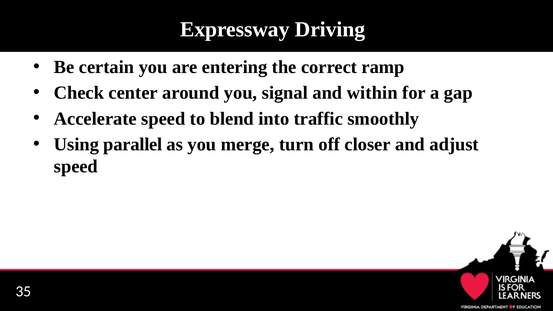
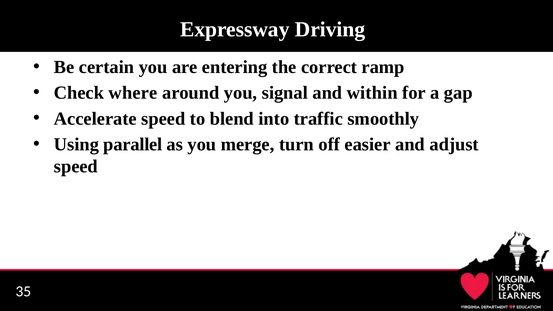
center: center -> where
closer: closer -> easier
